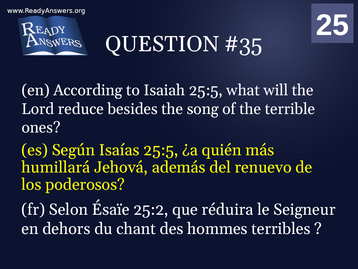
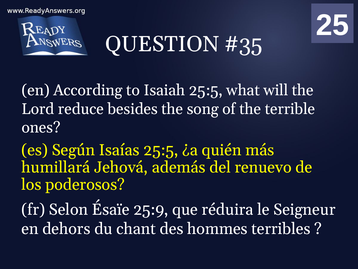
25:2: 25:2 -> 25:9
